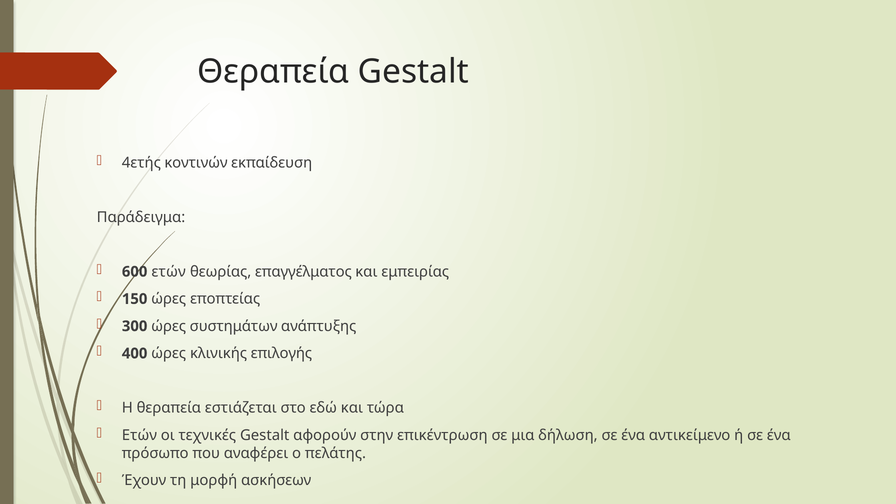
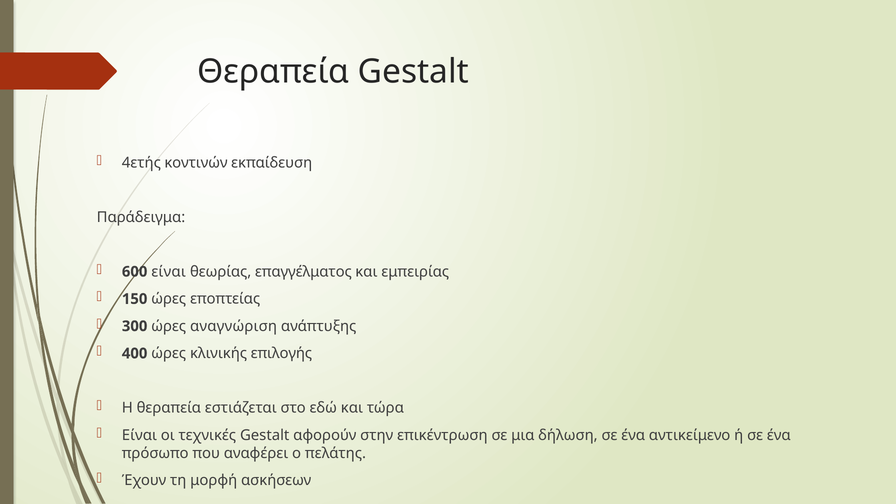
600 ετών: ετών -> είναι
συστημάτων: συστημάτων -> αναγνώριση
Ετών at (139, 435): Ετών -> Είναι
